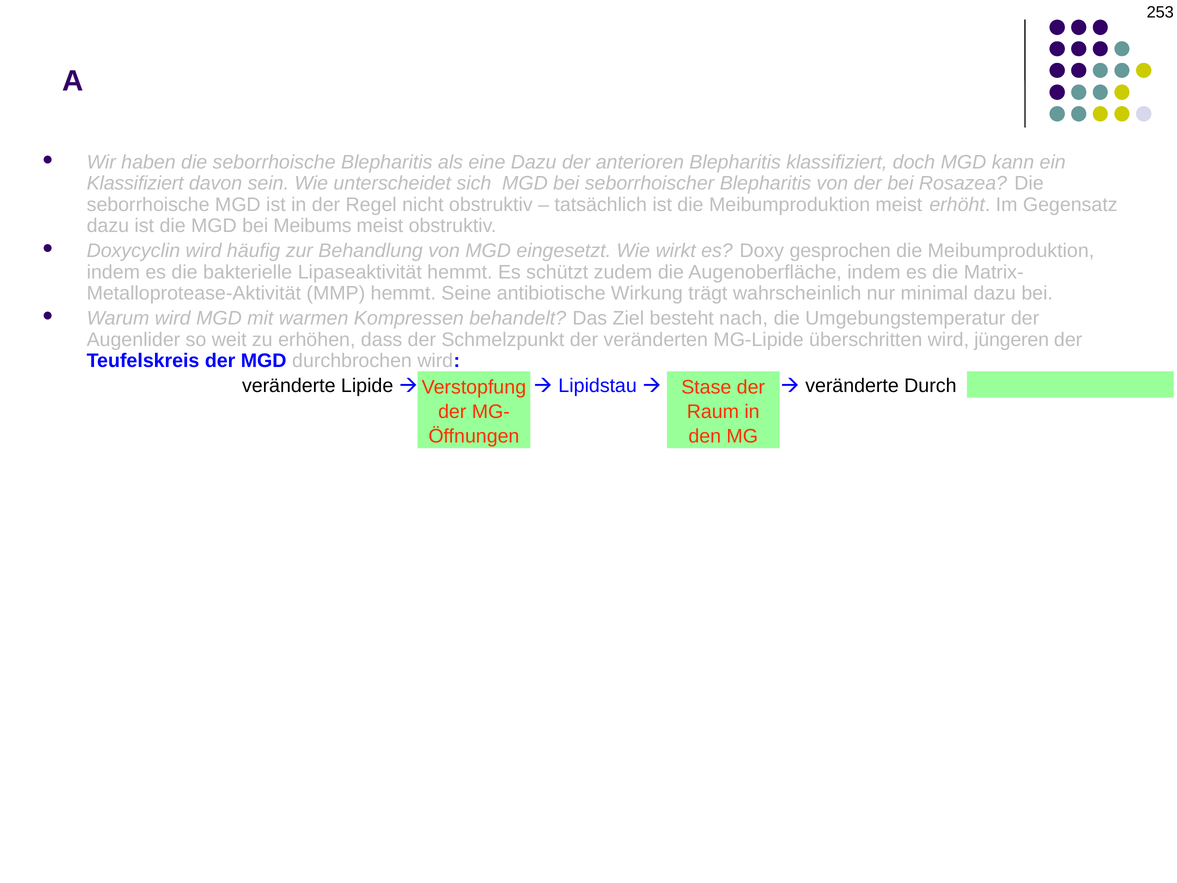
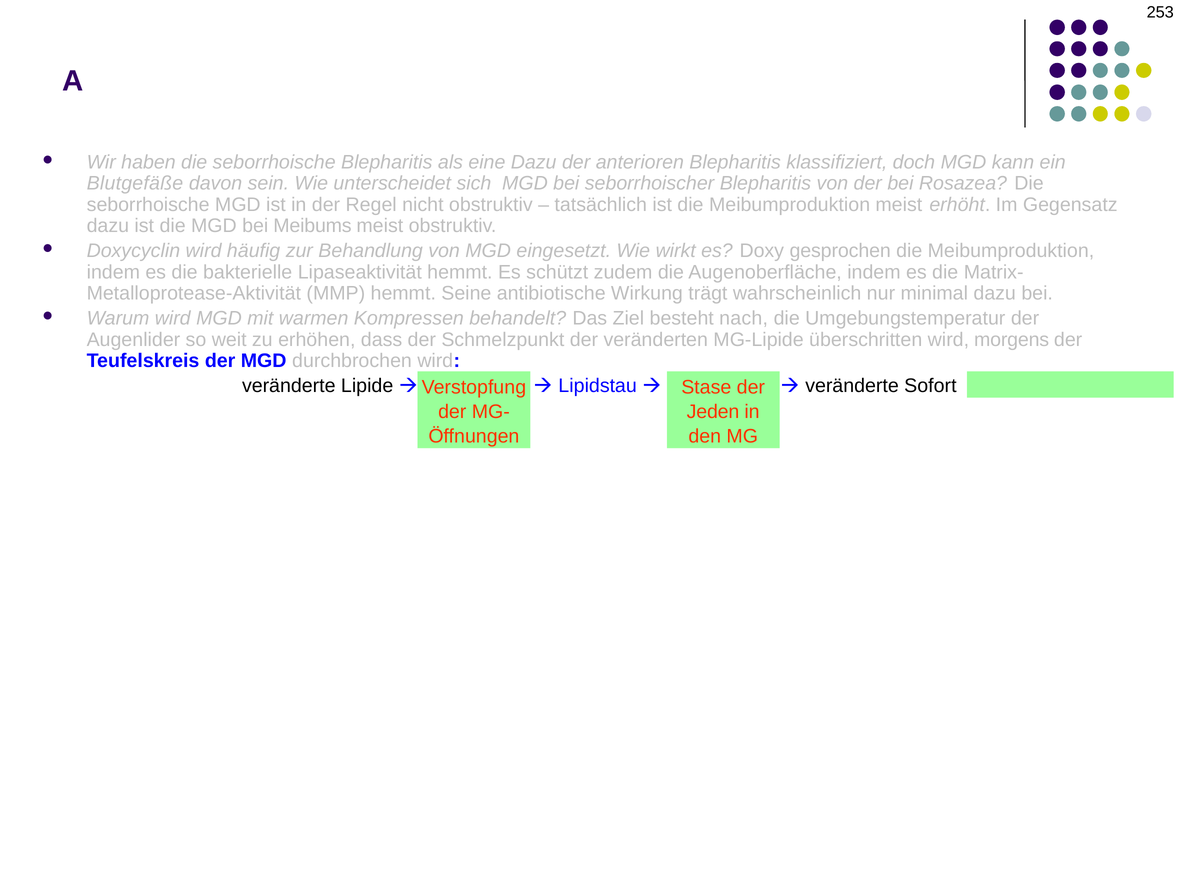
Klassifiziert at (135, 183): Klassifiziert -> Blutgefäße
jüngeren: jüngeren -> morgens
Durch: Durch -> Sofort
Raum: Raum -> Jeden
